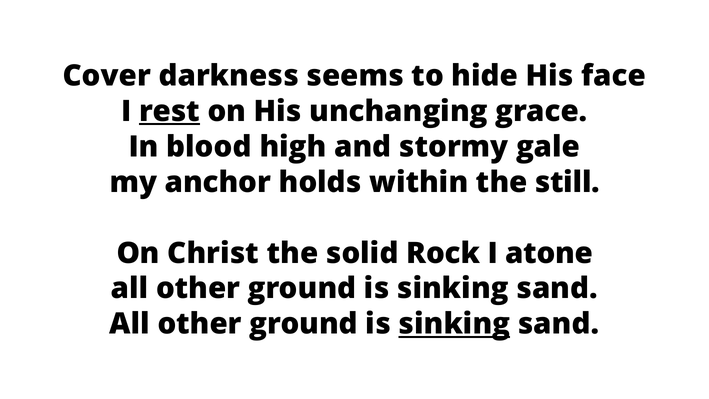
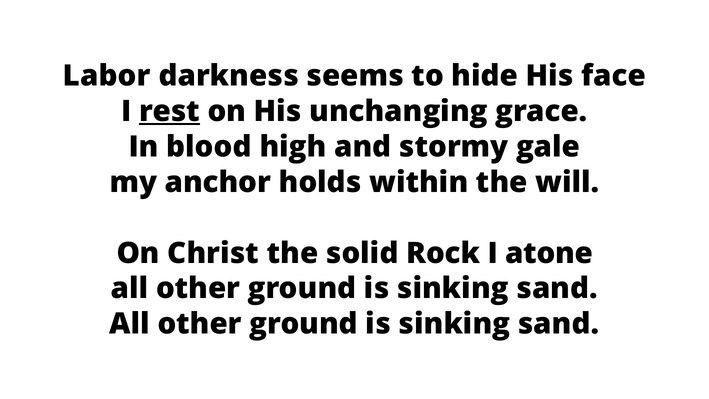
Cover: Cover -> Labor
still: still -> will
sinking at (454, 324) underline: present -> none
